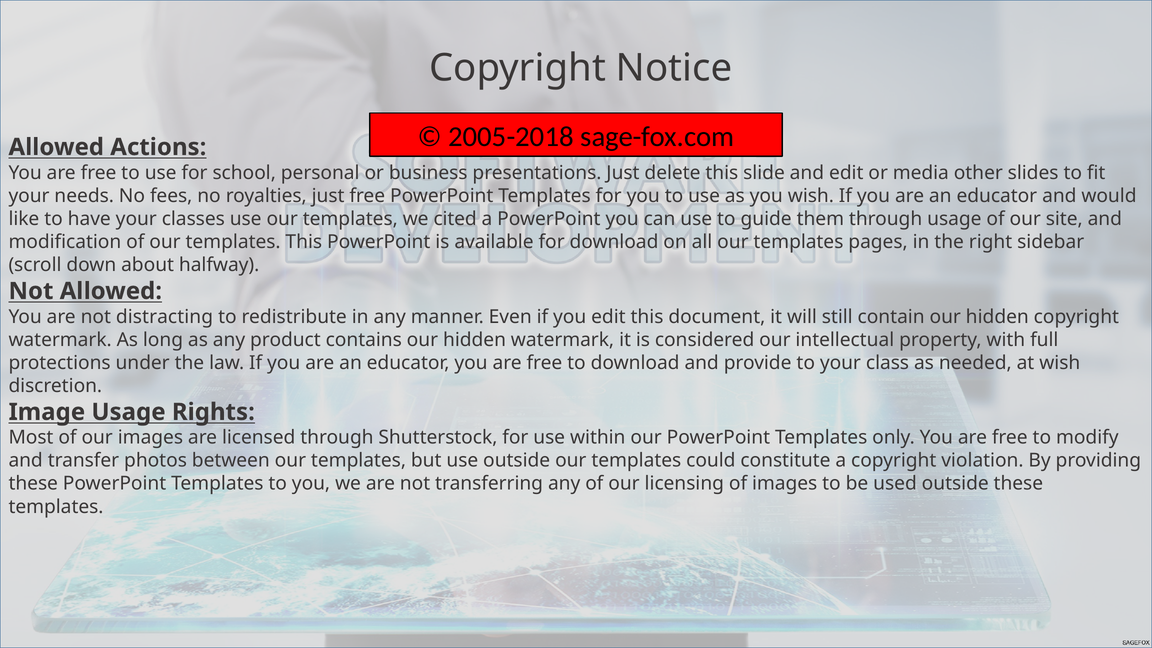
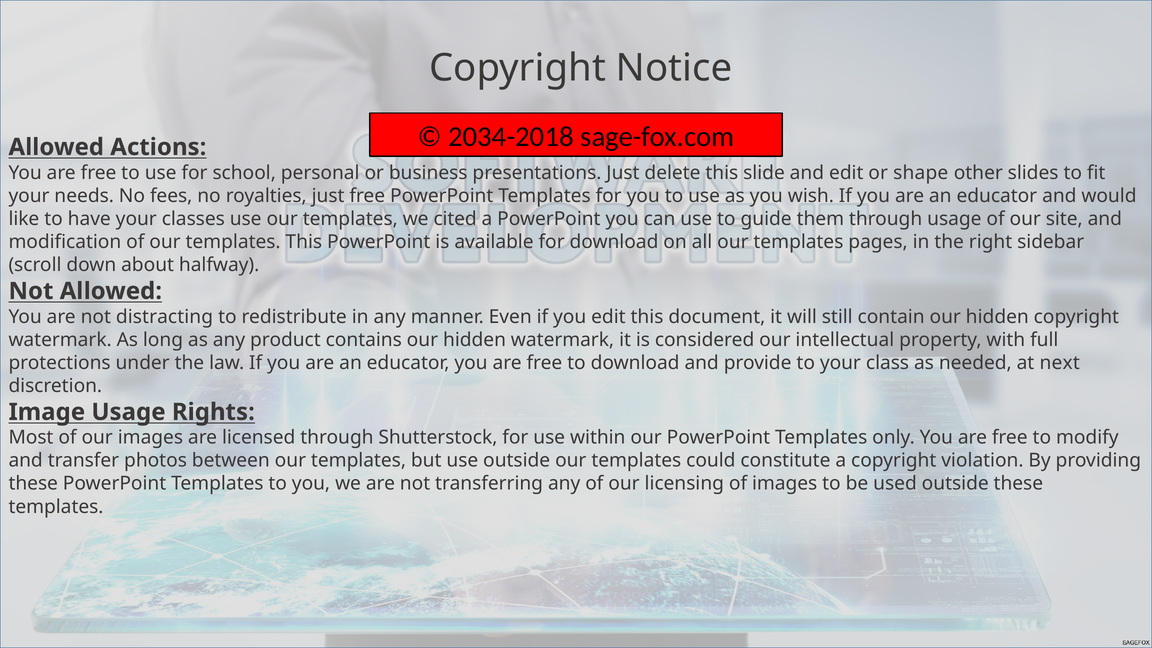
2005-2018: 2005-2018 -> 2034-2018
media: media -> shape
at wish: wish -> next
